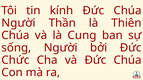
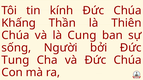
Người at (18, 23): Người -> Khấng
Chức: Chức -> Tung
